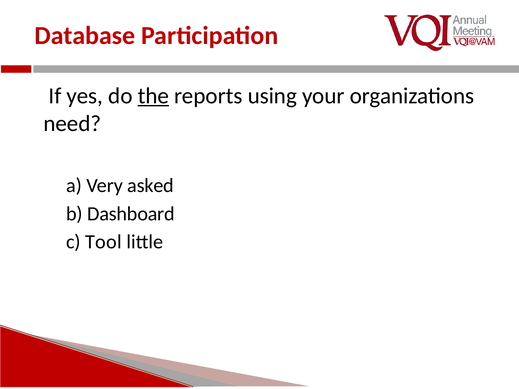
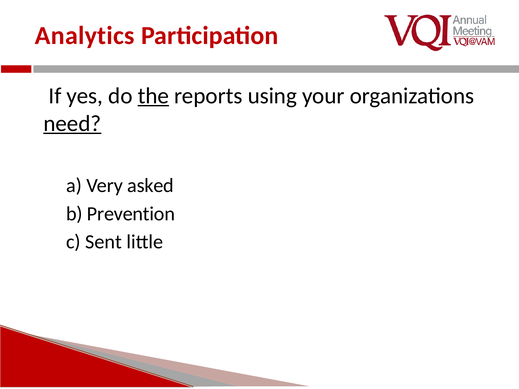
Database: Database -> Analytics
need underline: none -> present
Dashboard: Dashboard -> Prevention
Tool: Tool -> Sent
